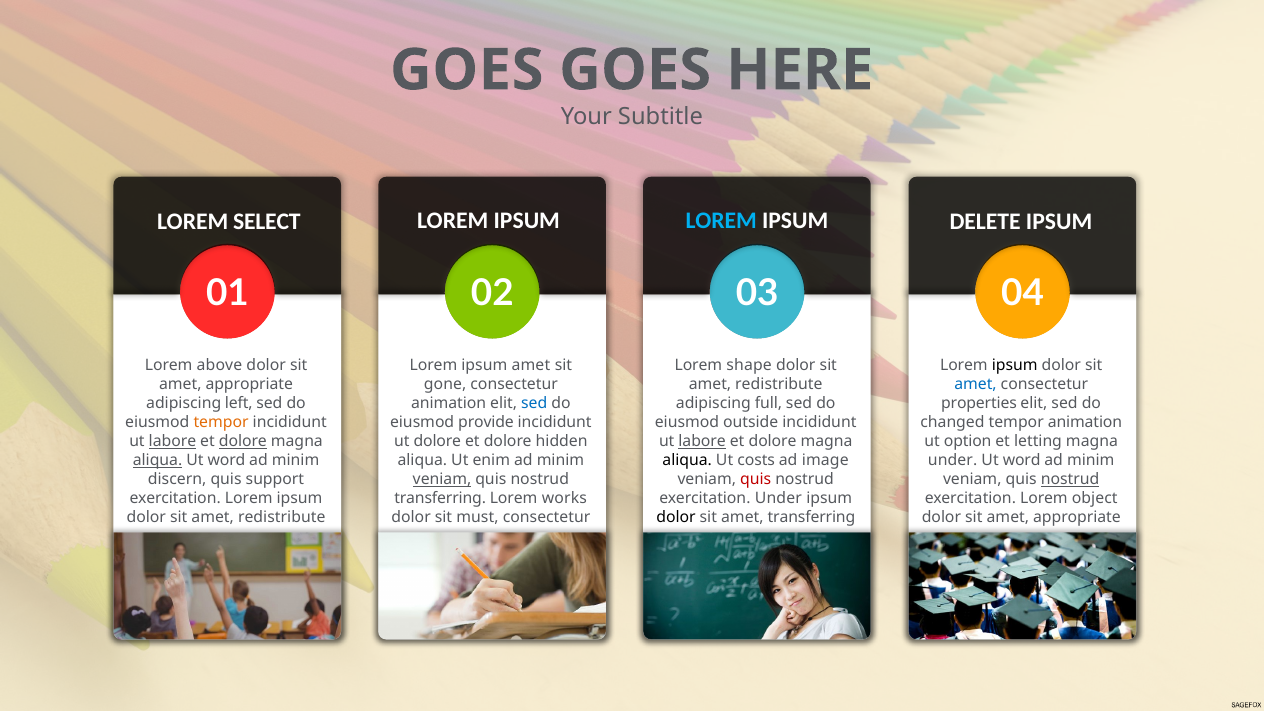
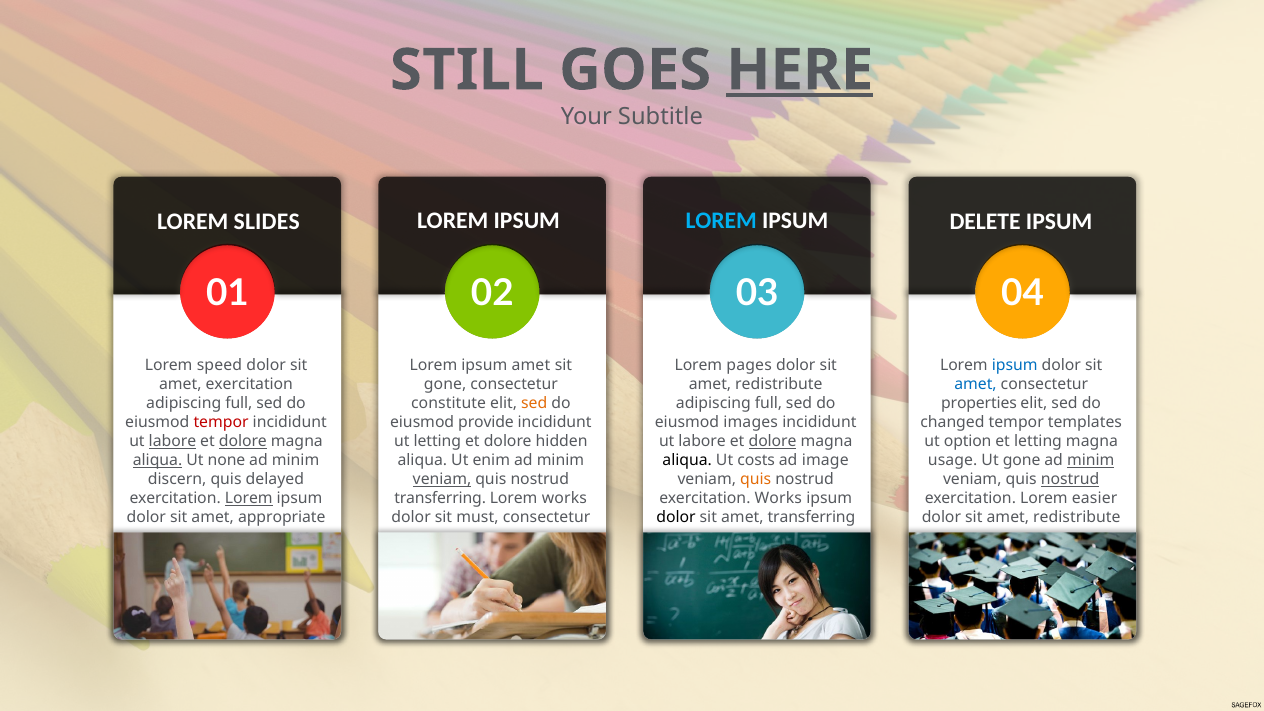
GOES at (467, 70): GOES -> STILL
HERE underline: none -> present
SELECT: SELECT -> SLIDES
above: above -> speed
shape: shape -> pages
ipsum at (1015, 366) colour: black -> blue
appropriate at (249, 385): appropriate -> exercitation
left at (239, 404): left -> full
animation at (449, 404): animation -> constitute
sed at (534, 404) colour: blue -> orange
tempor at (221, 423) colour: orange -> red
outside: outside -> images
tempor animation: animation -> templates
ut dolore: dolore -> letting
labore at (702, 442) underline: present -> none
dolore at (773, 442) underline: none -> present
word at (227, 461): word -> none
under at (953, 461): under -> usage
word at (1022, 461): word -> gone
minim at (1091, 461) underline: none -> present
support: support -> delayed
quis at (756, 479) colour: red -> orange
Lorem at (249, 498) underline: none -> present
exercitation Under: Under -> Works
object: object -> easier
redistribute at (282, 517): redistribute -> appropriate
appropriate at (1077, 517): appropriate -> redistribute
